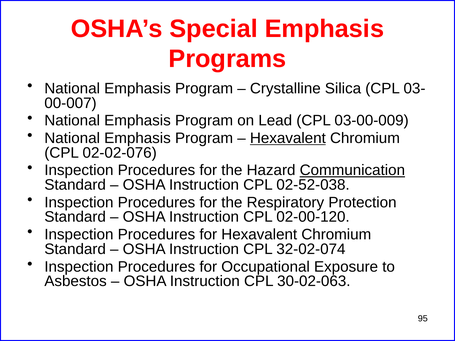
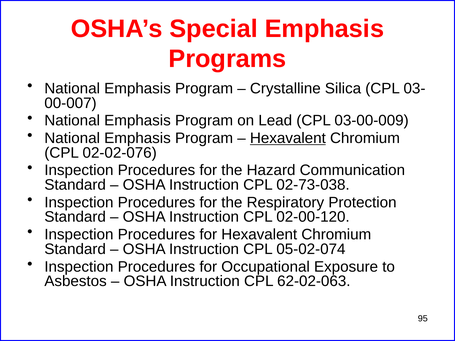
Communication underline: present -> none
02-52-038: 02-52-038 -> 02-73-038
32-02-074: 32-02-074 -> 05-02-074
30-02-063: 30-02-063 -> 62-02-063
